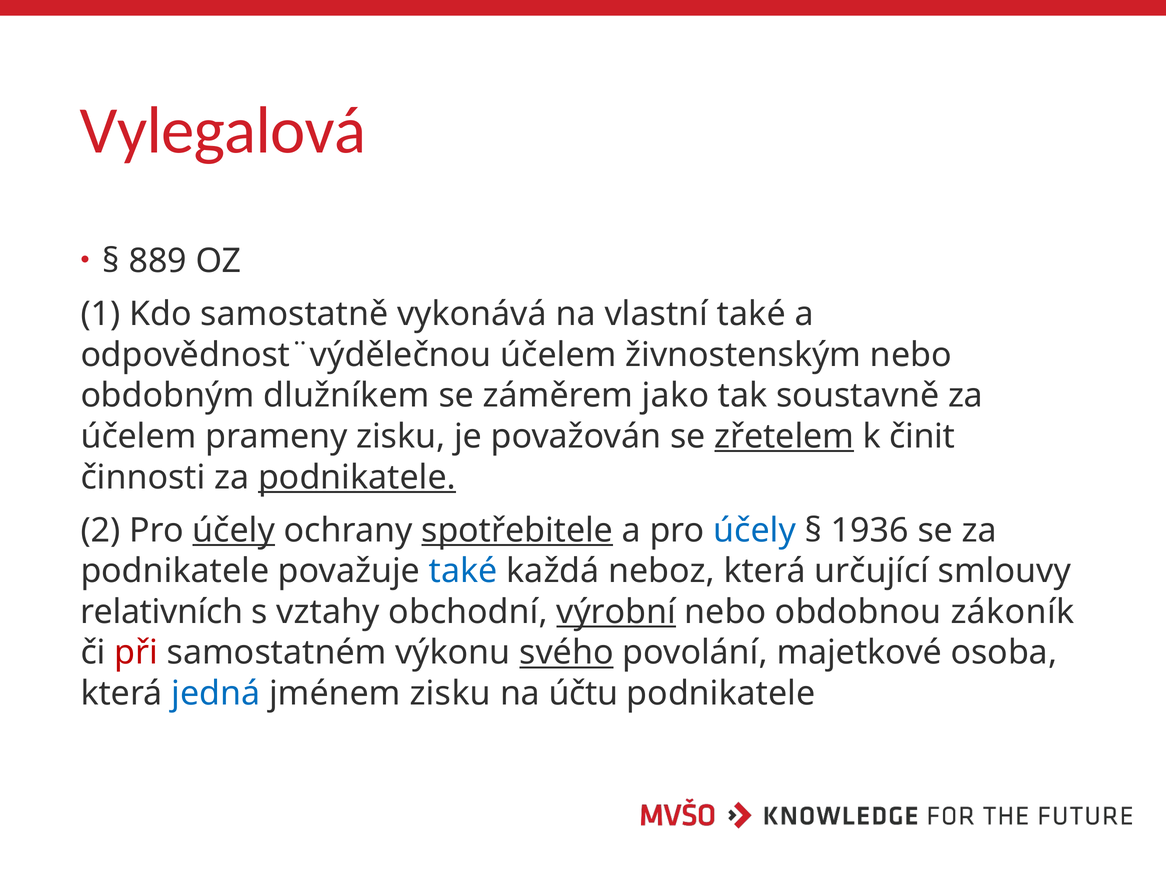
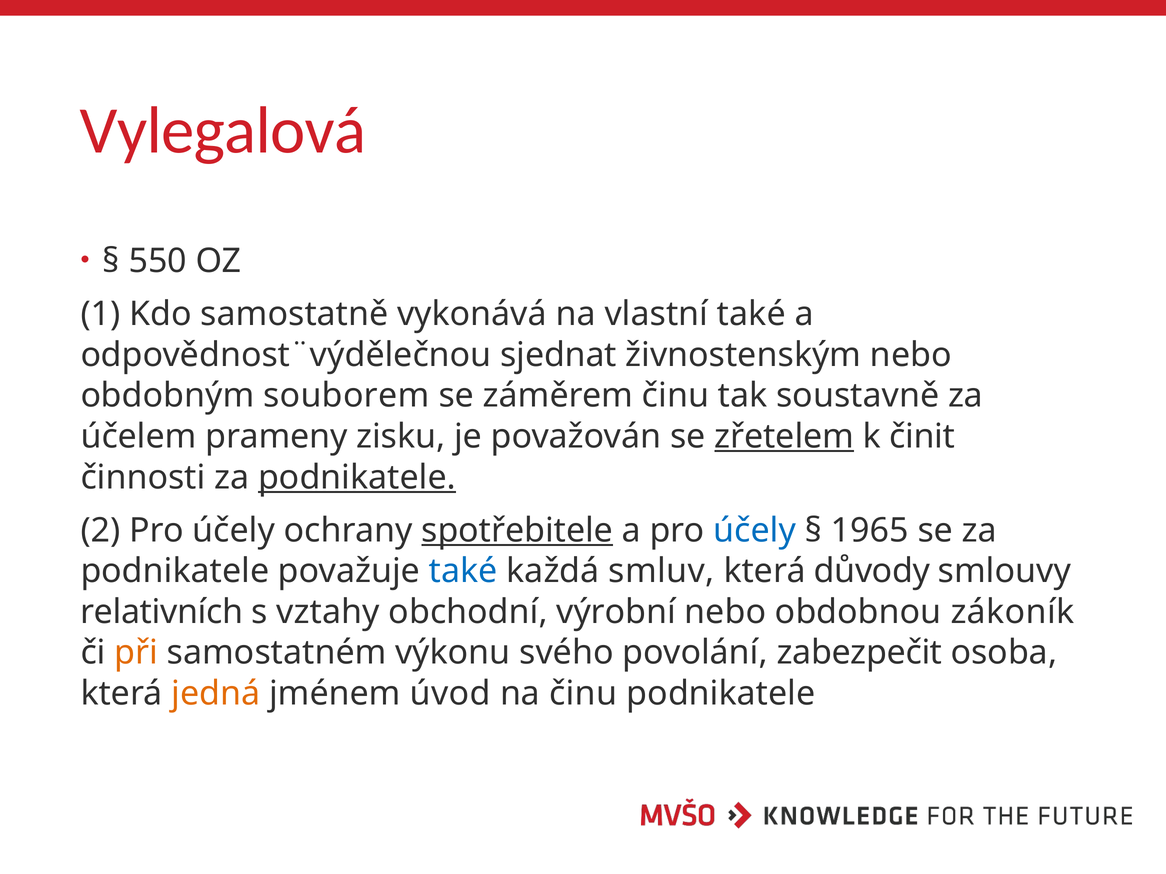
889: 889 -> 550
odpovědnost¨výdělečnou účelem: účelem -> sjednat
dlužníkem: dlužníkem -> souborem
záměrem jako: jako -> činu
účely at (234, 531) underline: present -> none
1936: 1936 -> 1965
neboz: neboz -> smluv
určující: určující -> důvody
výrobní underline: present -> none
při colour: red -> orange
svého underline: present -> none
majetkové: majetkové -> zabezpečit
jedná colour: blue -> orange
jménem zisku: zisku -> úvod
na účtu: účtu -> činu
